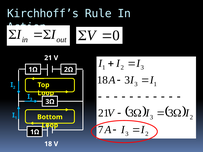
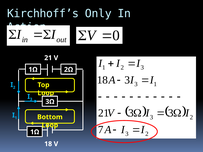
Rule: Rule -> Only
